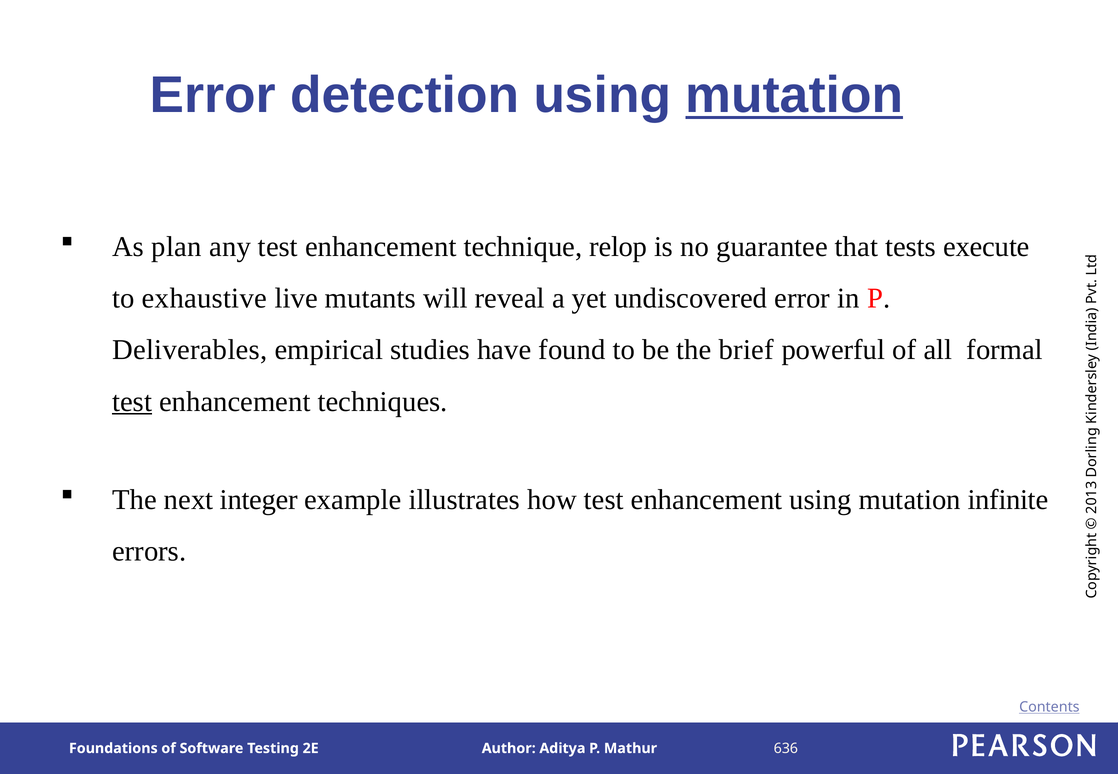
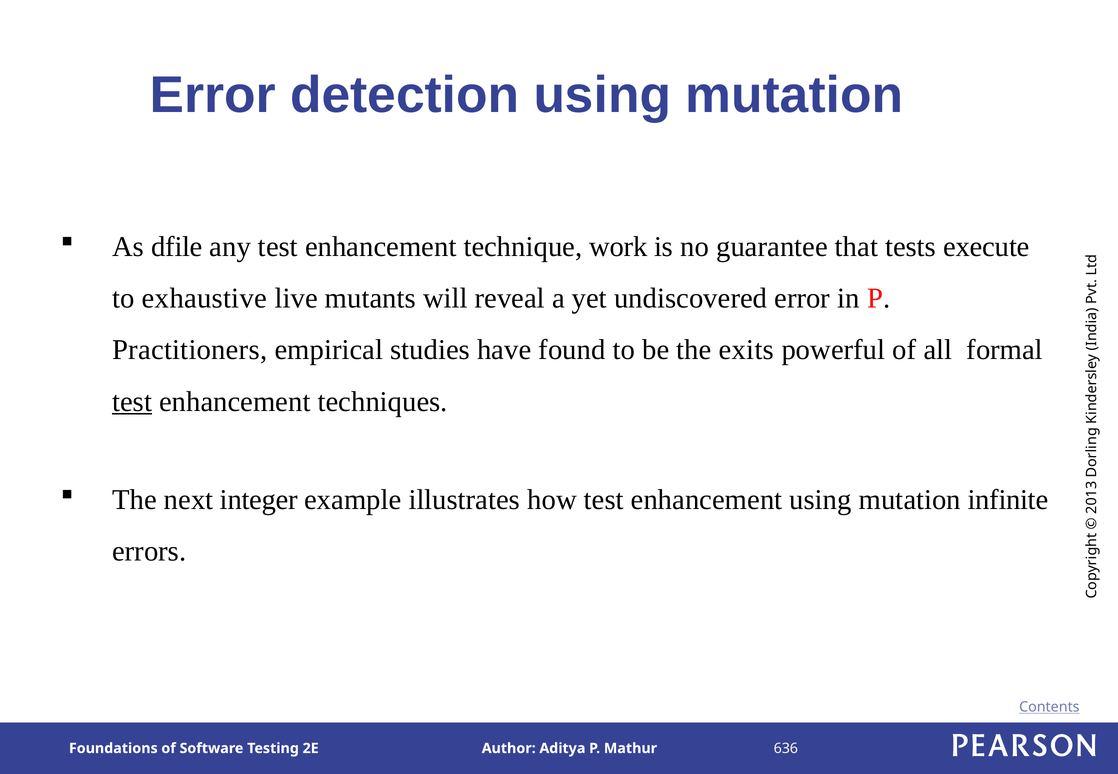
mutation at (794, 95) underline: present -> none
plan: plan -> dfile
relop: relop -> work
Deliverables: Deliverables -> Practitioners
brief: brief -> exits
